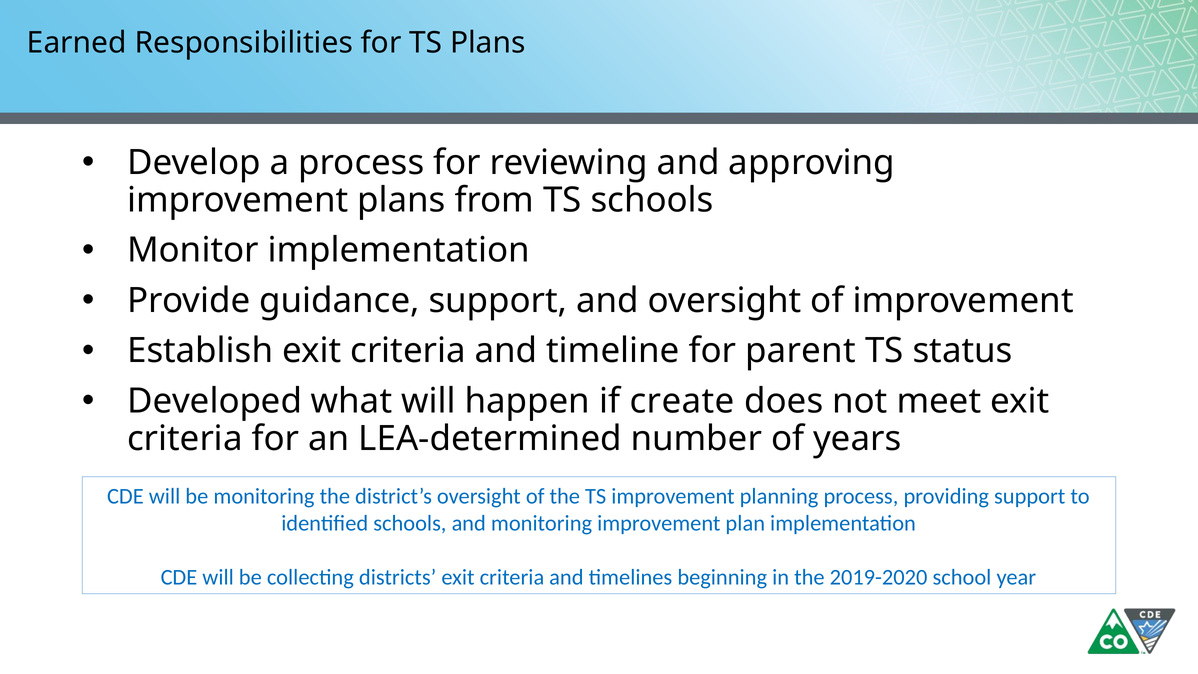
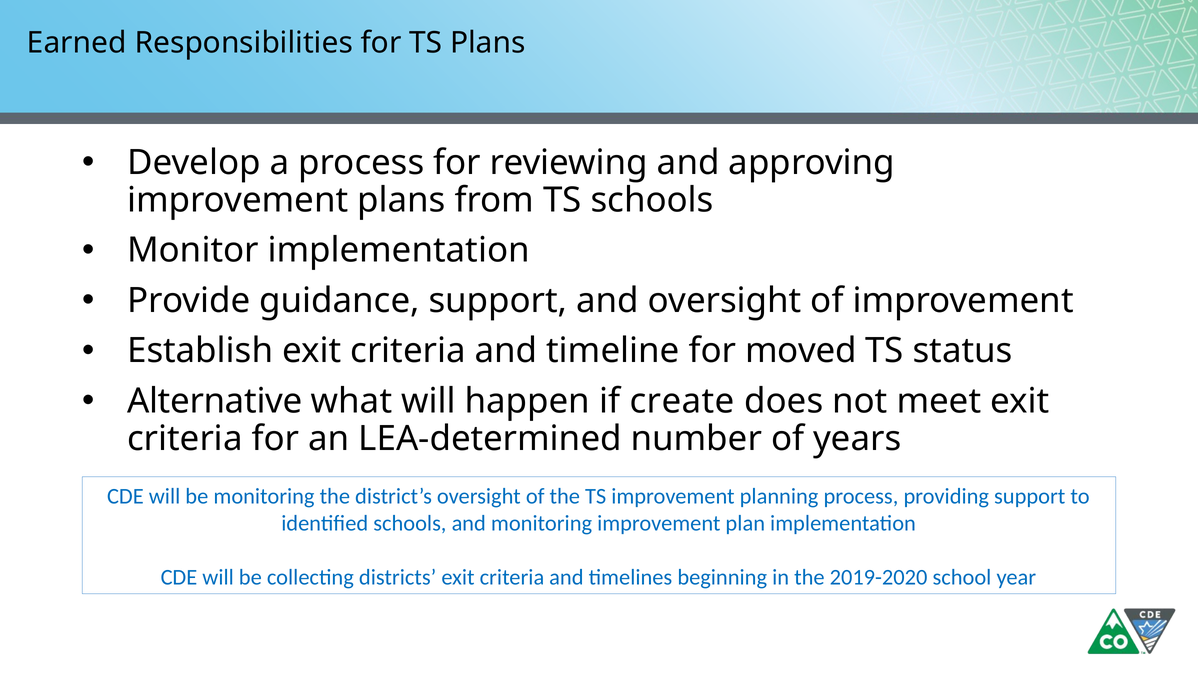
parent: parent -> moved
Developed: Developed -> Alternative
